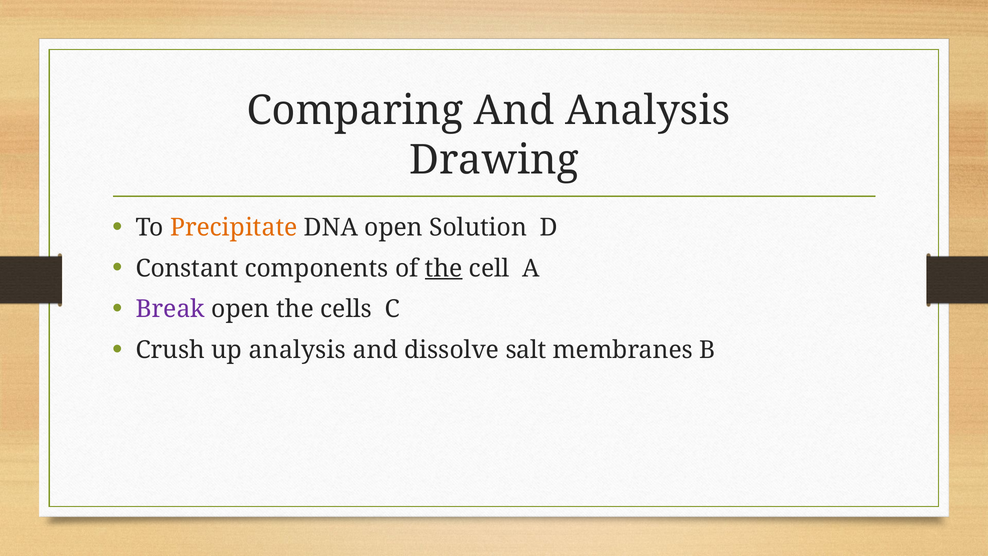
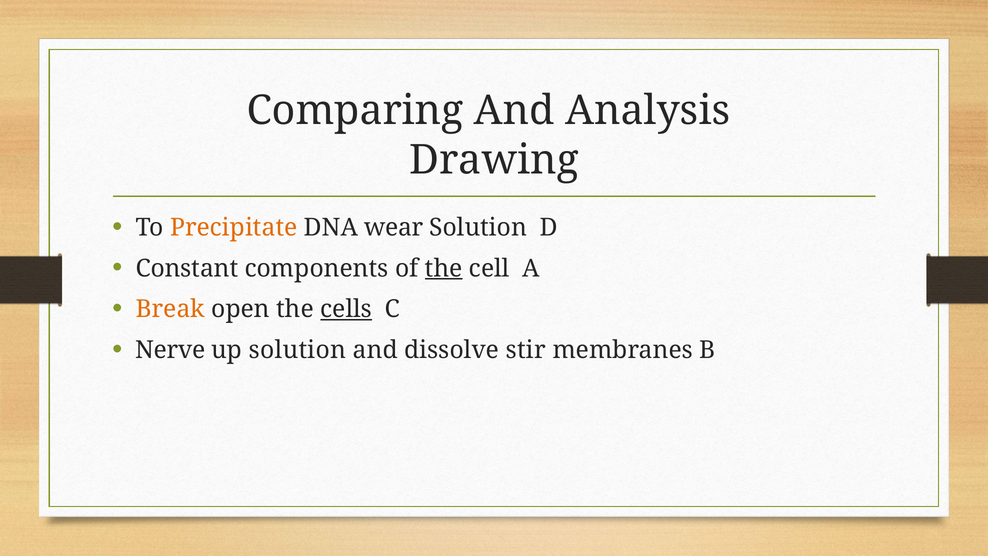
DNA open: open -> wear
Break colour: purple -> orange
cells underline: none -> present
Crush: Crush -> Nerve
up analysis: analysis -> solution
salt: salt -> stir
